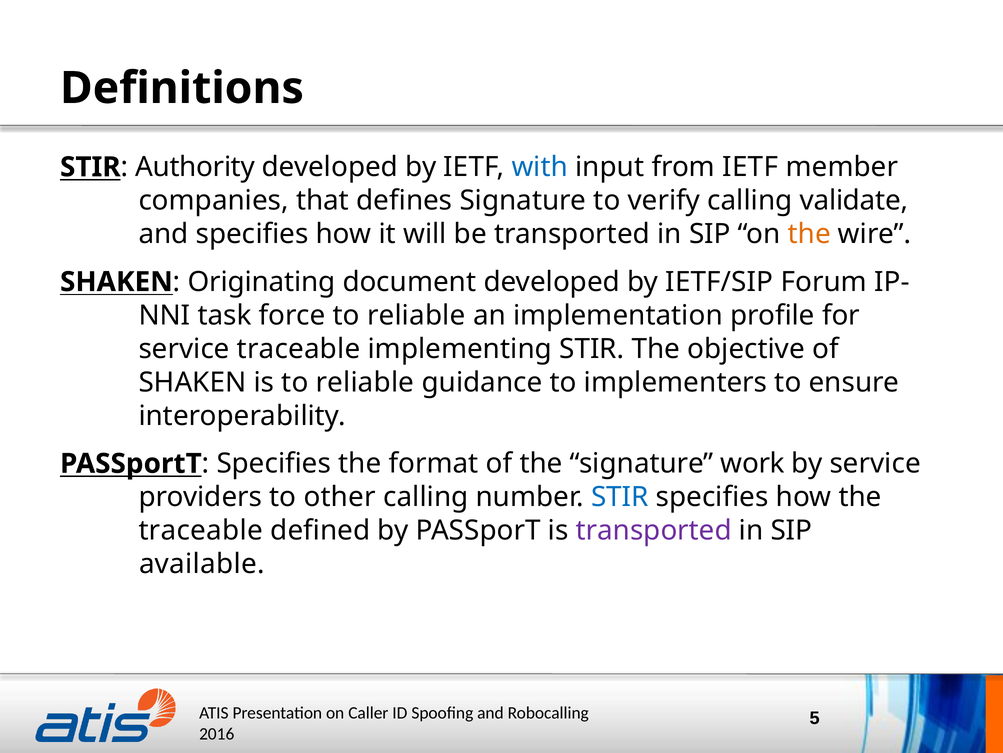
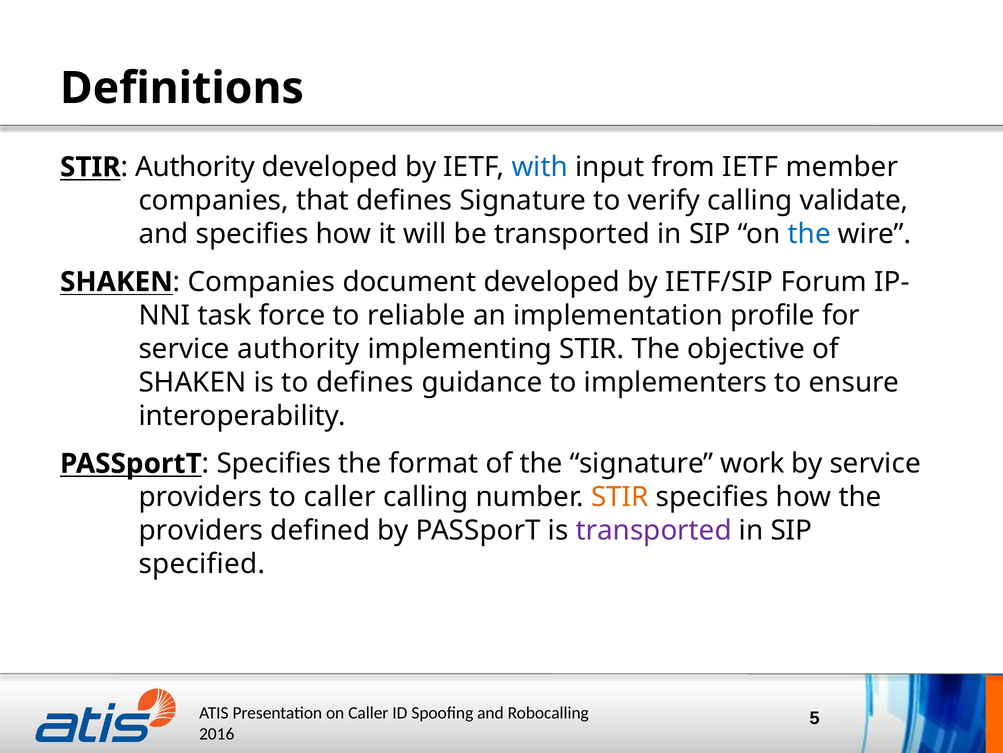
the at (809, 234) colour: orange -> blue
Originating at (261, 282): Originating -> Companies
service traceable: traceable -> authority
is to reliable: reliable -> defines
to other: other -> caller
STIR at (620, 497) colour: blue -> orange
traceable at (201, 530): traceable -> providers
available: available -> specified
